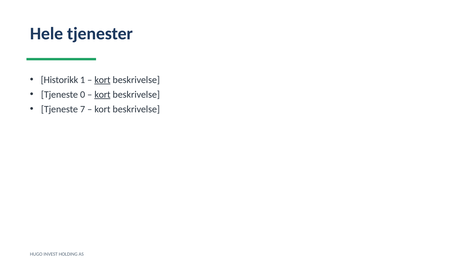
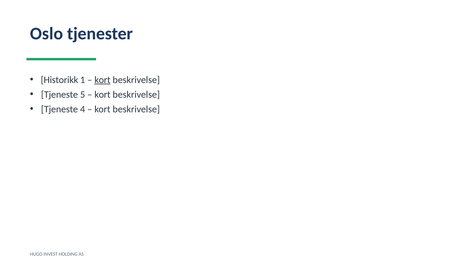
Hele: Hele -> Oslo
0: 0 -> 5
kort at (102, 95) underline: present -> none
7: 7 -> 4
